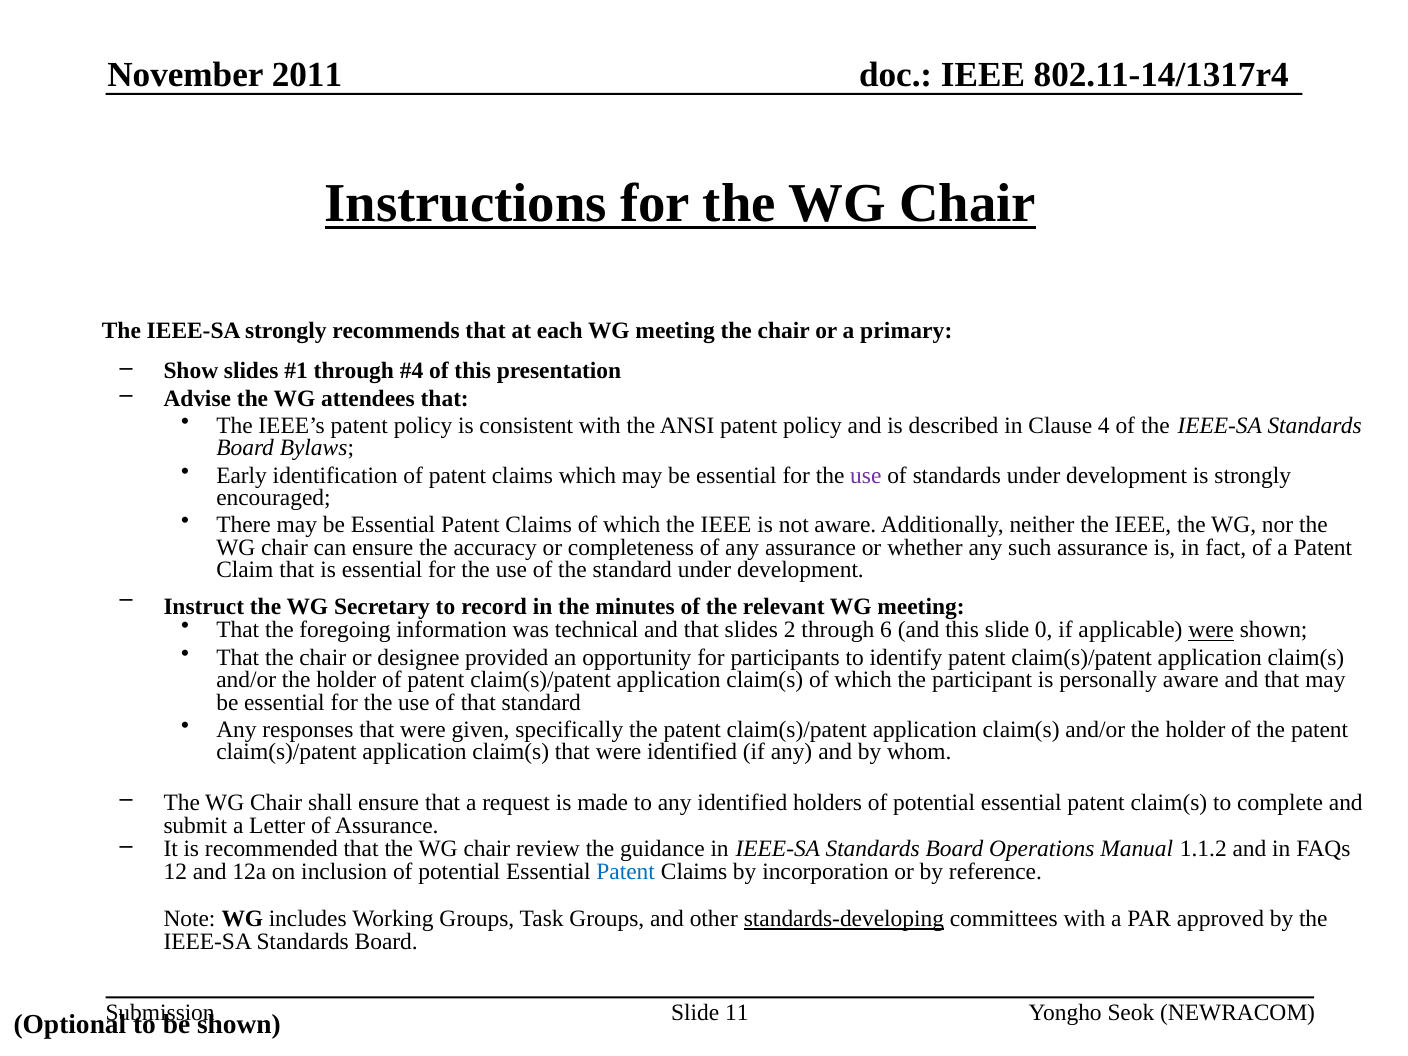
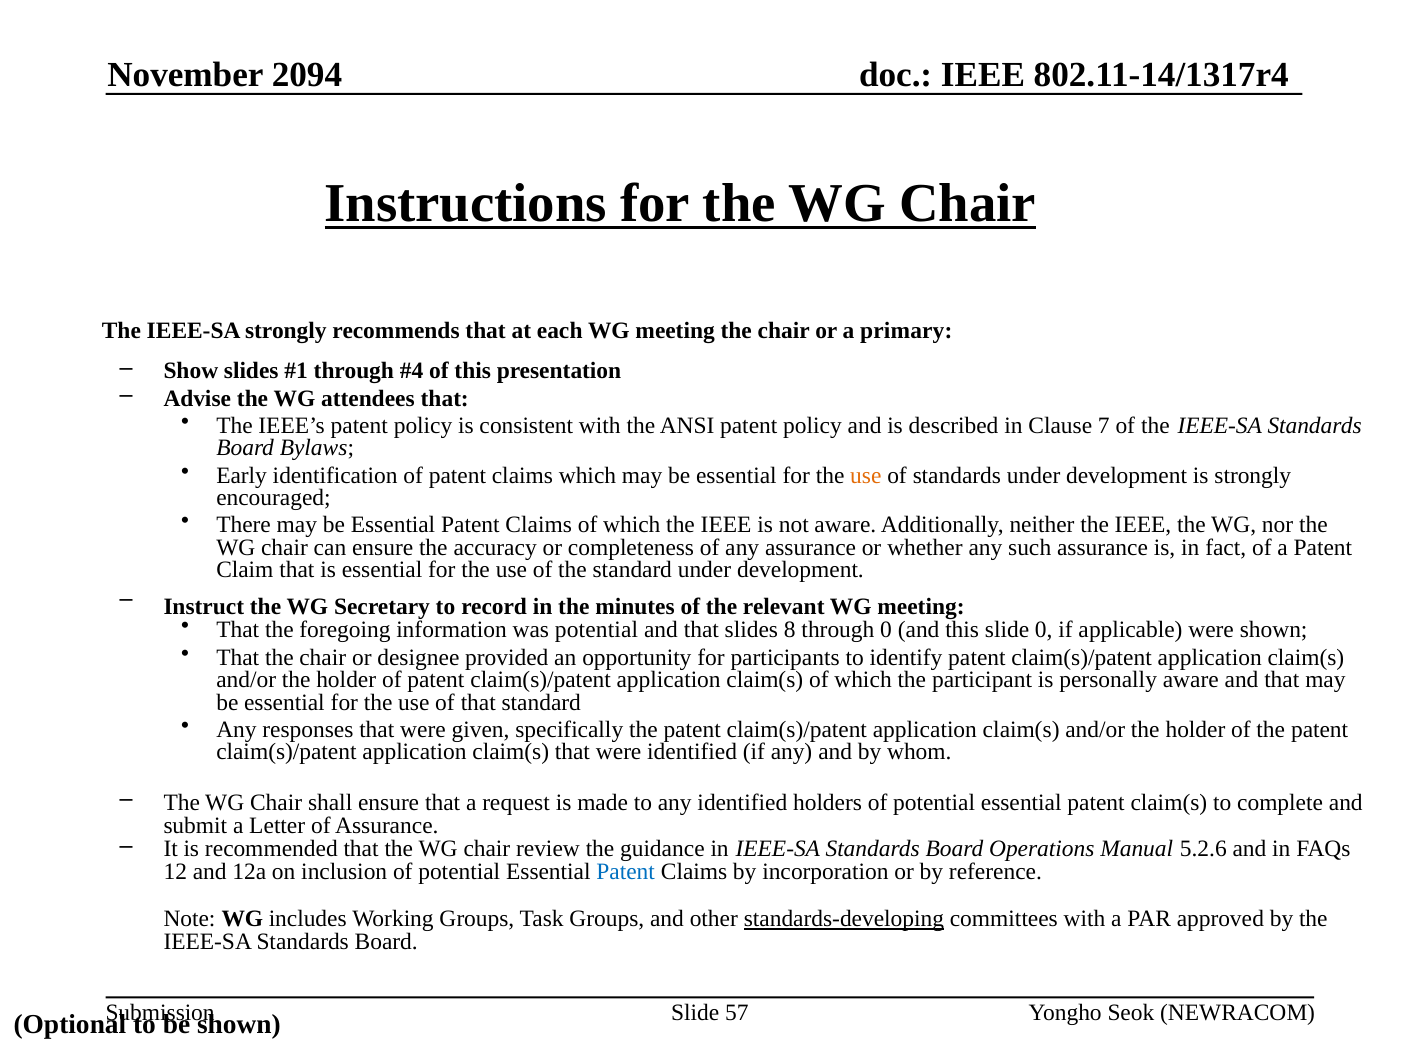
2011: 2011 -> 2094
4: 4 -> 7
use at (866, 475) colour: purple -> orange
was technical: technical -> potential
2: 2 -> 8
through 6: 6 -> 0
were at (1211, 630) underline: present -> none
1.1.2: 1.1.2 -> 5.2.6
11: 11 -> 57
